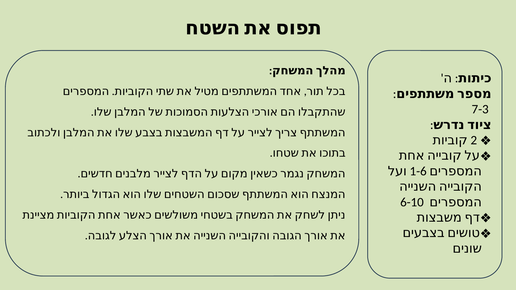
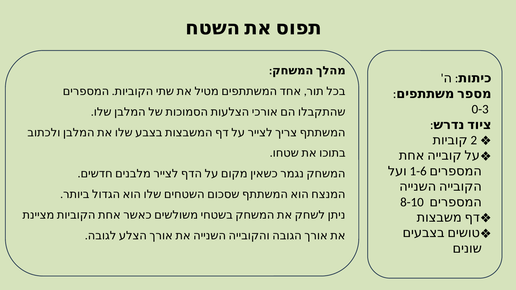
7-3: 7-3 -> 0-3
6-10: 6-10 -> 8-10
